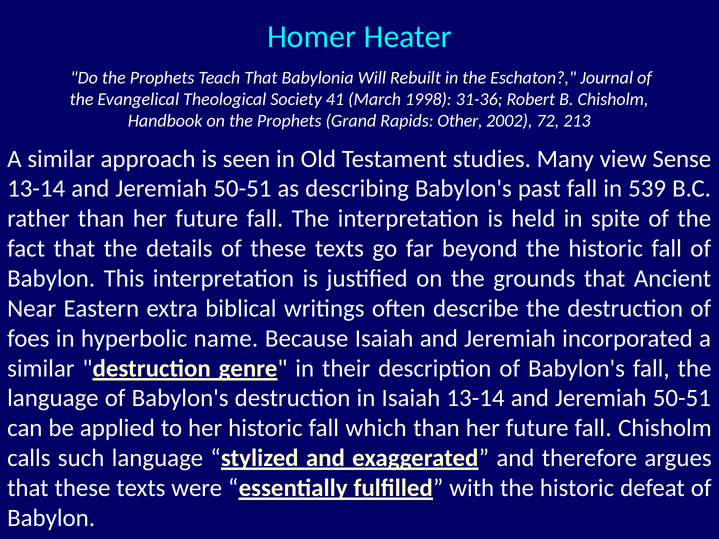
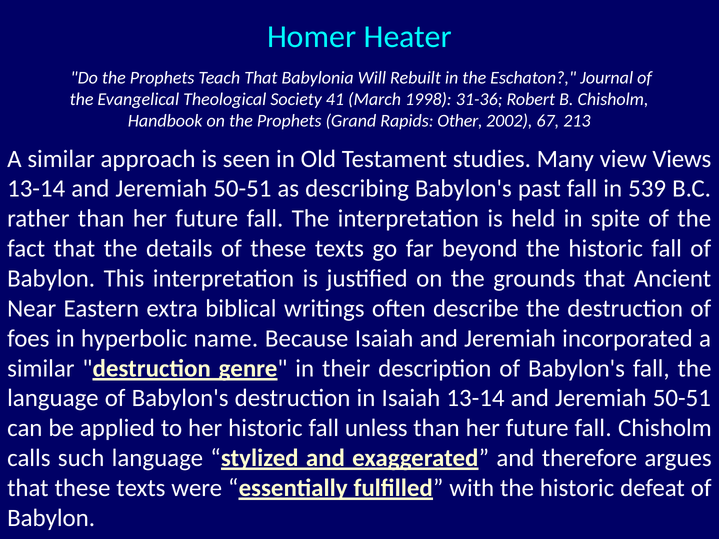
72: 72 -> 67
Sense: Sense -> Views
which: which -> unless
